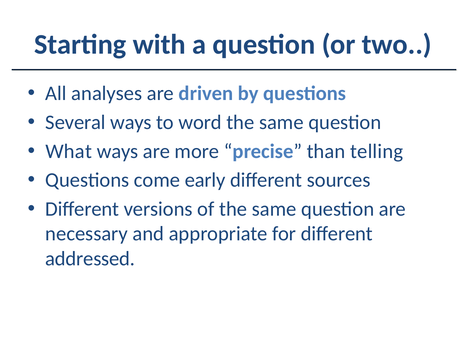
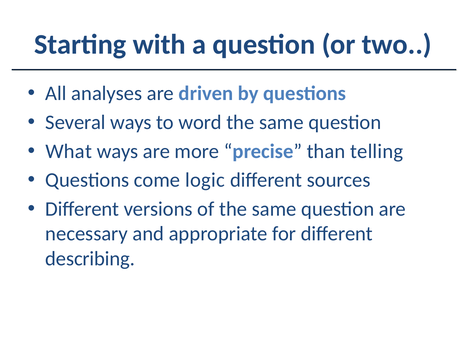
early: early -> logic
addressed: addressed -> describing
